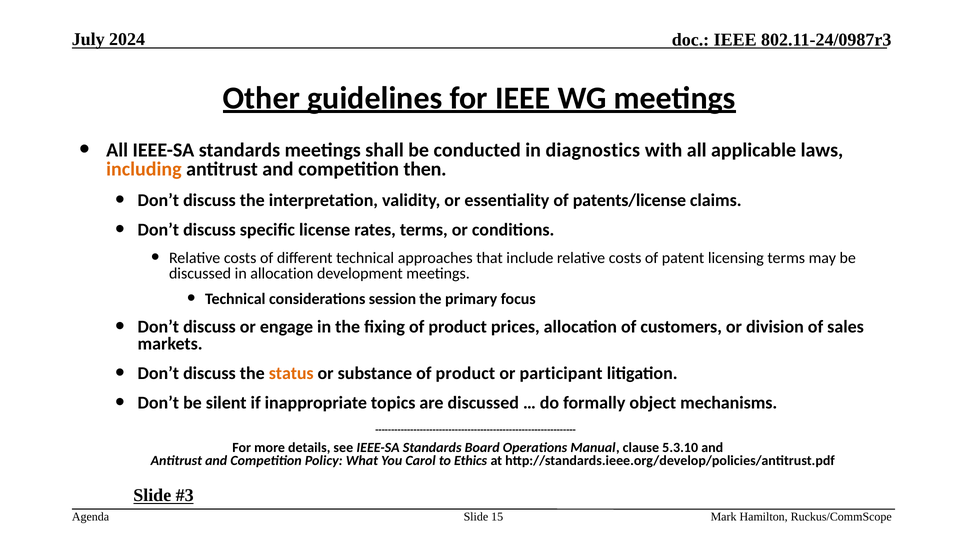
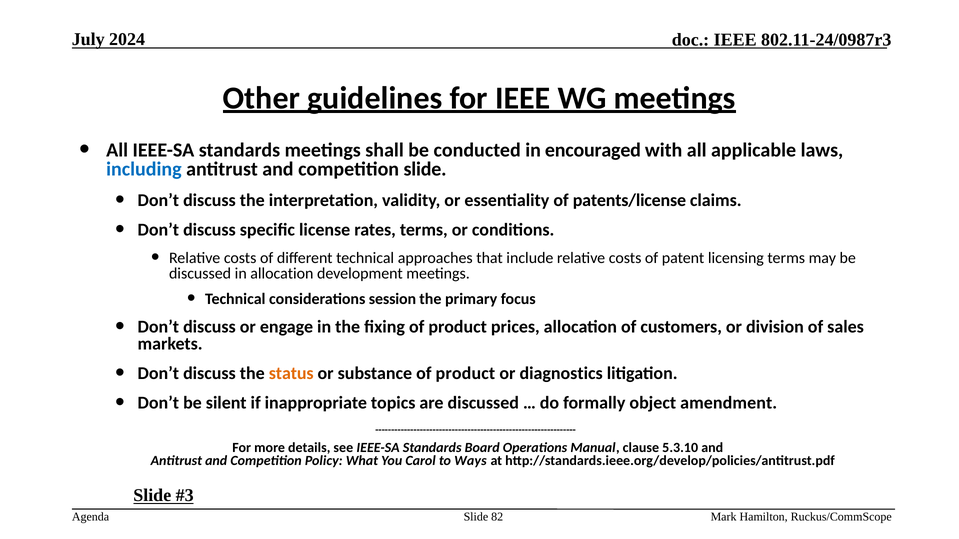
diagnostics: diagnostics -> encouraged
including colour: orange -> blue
competition then: then -> slide
participant: participant -> diagnostics
mechanisms: mechanisms -> amendment
Ethics: Ethics -> Ways
15: 15 -> 82
